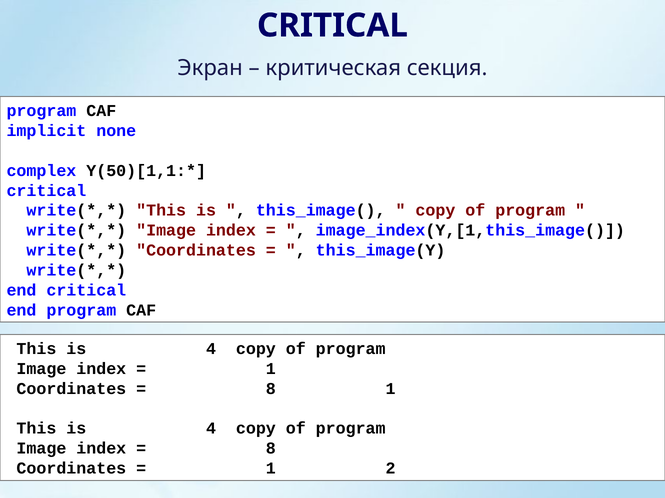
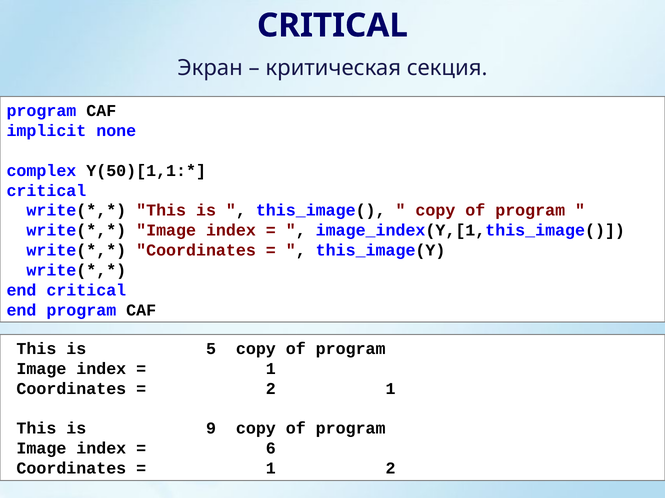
4 at (211, 349): 4 -> 5
8 at (271, 389): 8 -> 2
4 at (211, 429): 4 -> 9
8 at (271, 449): 8 -> 6
